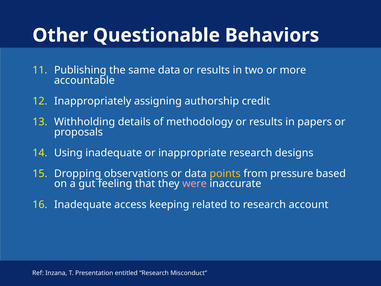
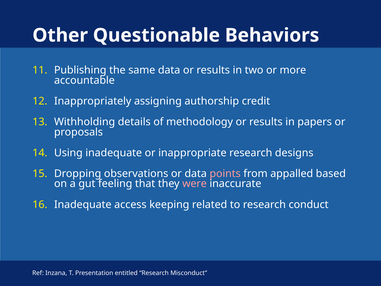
points colour: yellow -> pink
pressure: pressure -> appalled
account: account -> conduct
